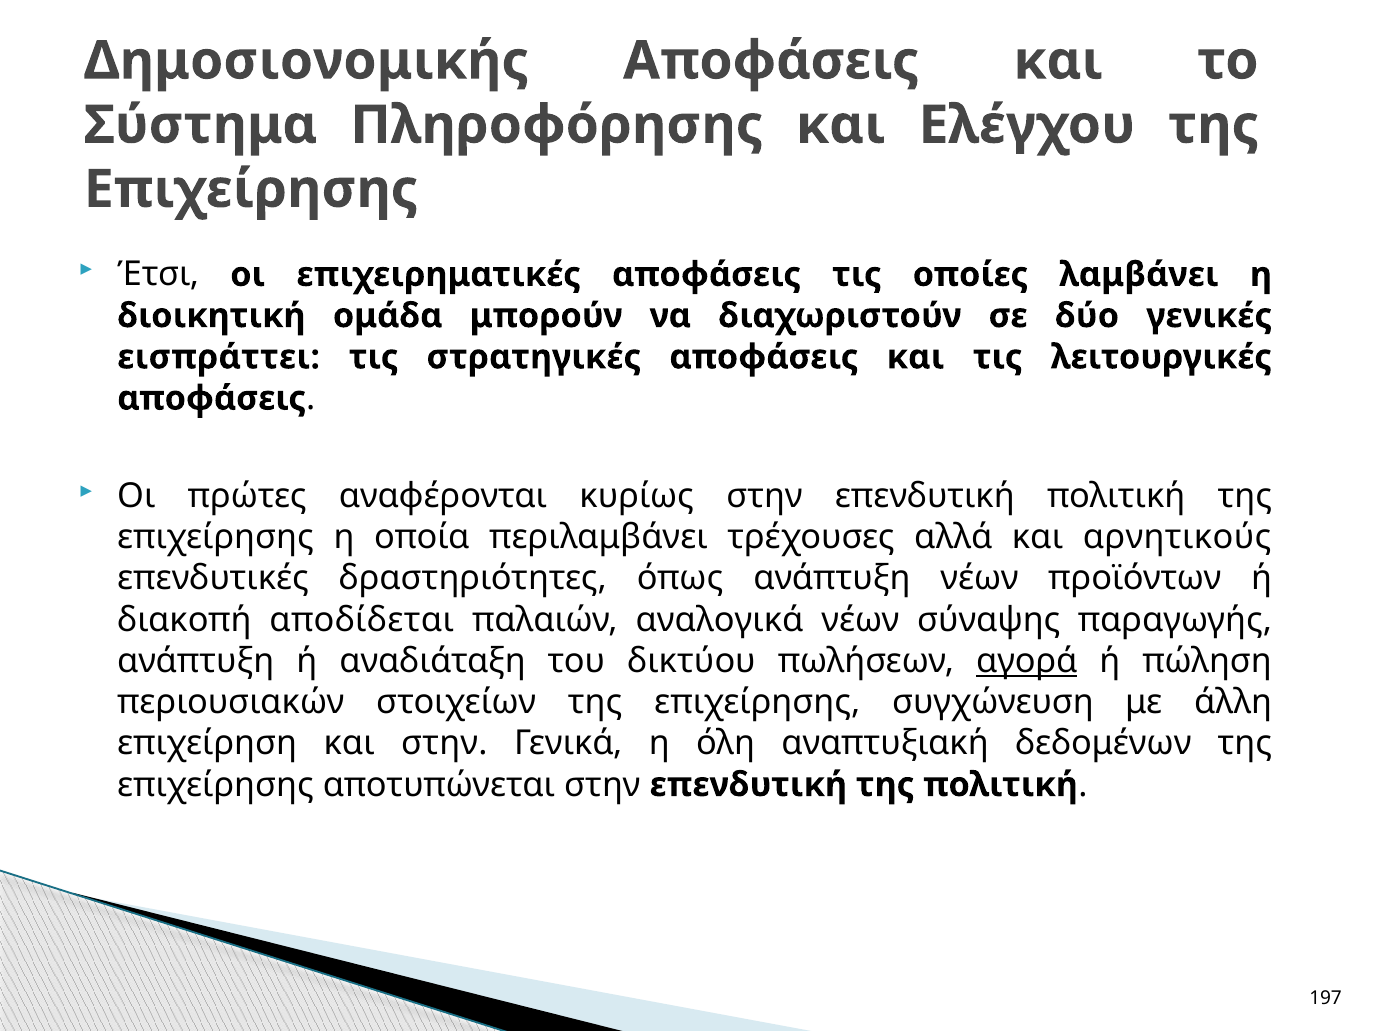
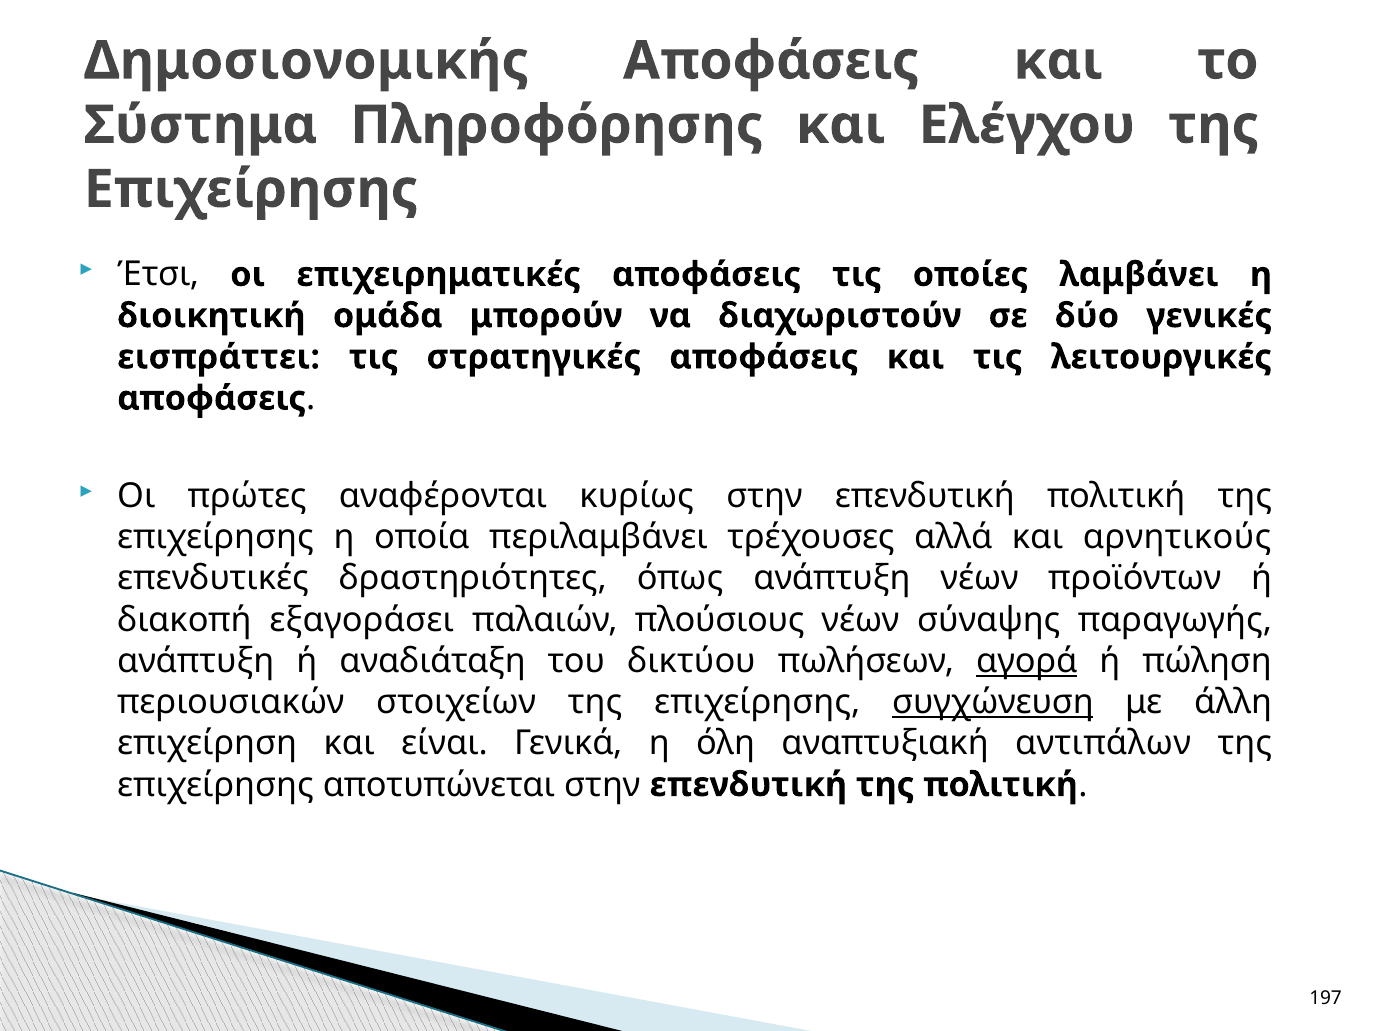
αποδίδεται: αποδίδεται -> εξαγοράσει
αναλογικά: αναλογικά -> πλούσιους
συγχώνευση underline: none -> present
και στην: στην -> είναι
δεδομένων: δεδομένων -> αντιπάλων
